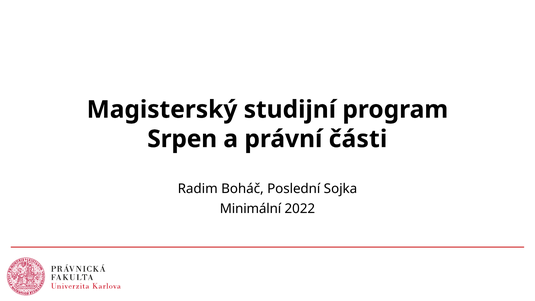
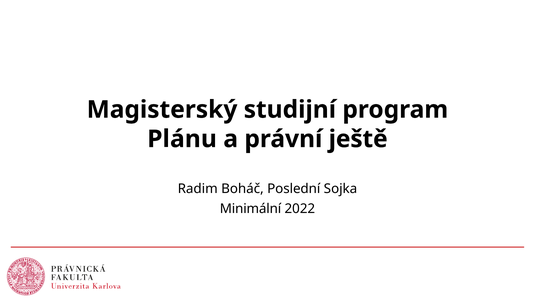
Srpen: Srpen -> Plánu
části: části -> ještě
